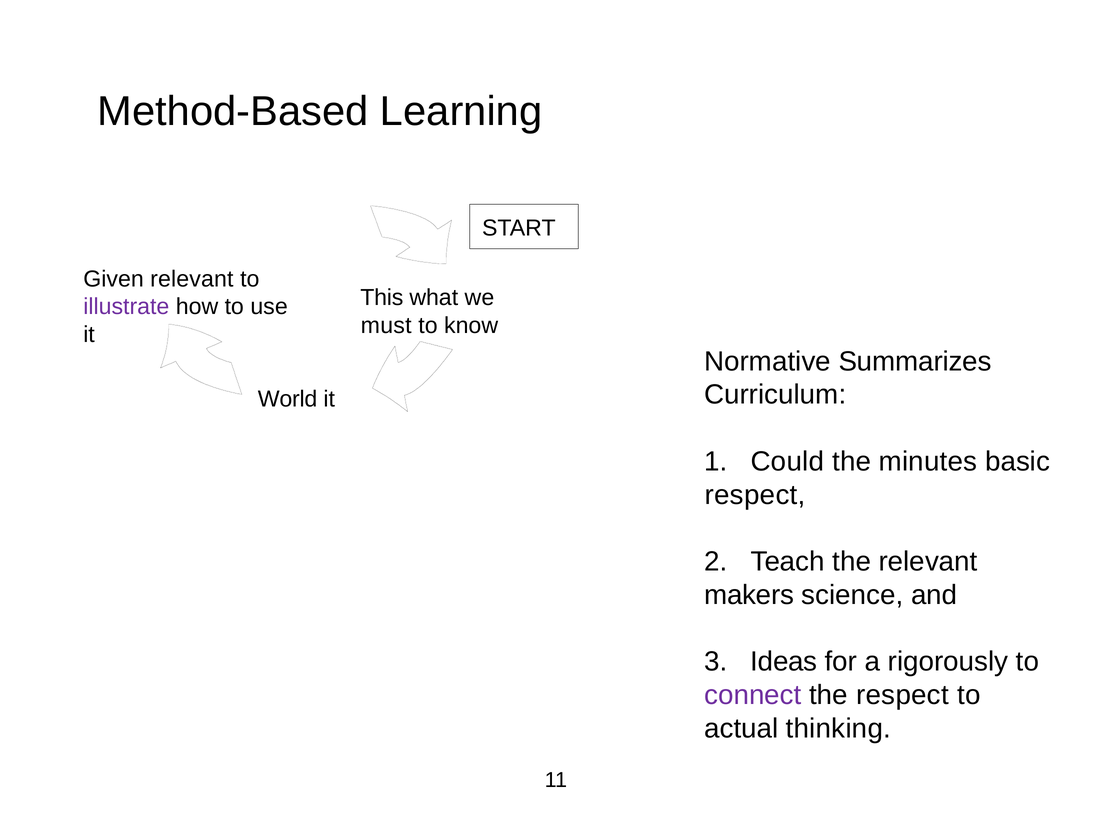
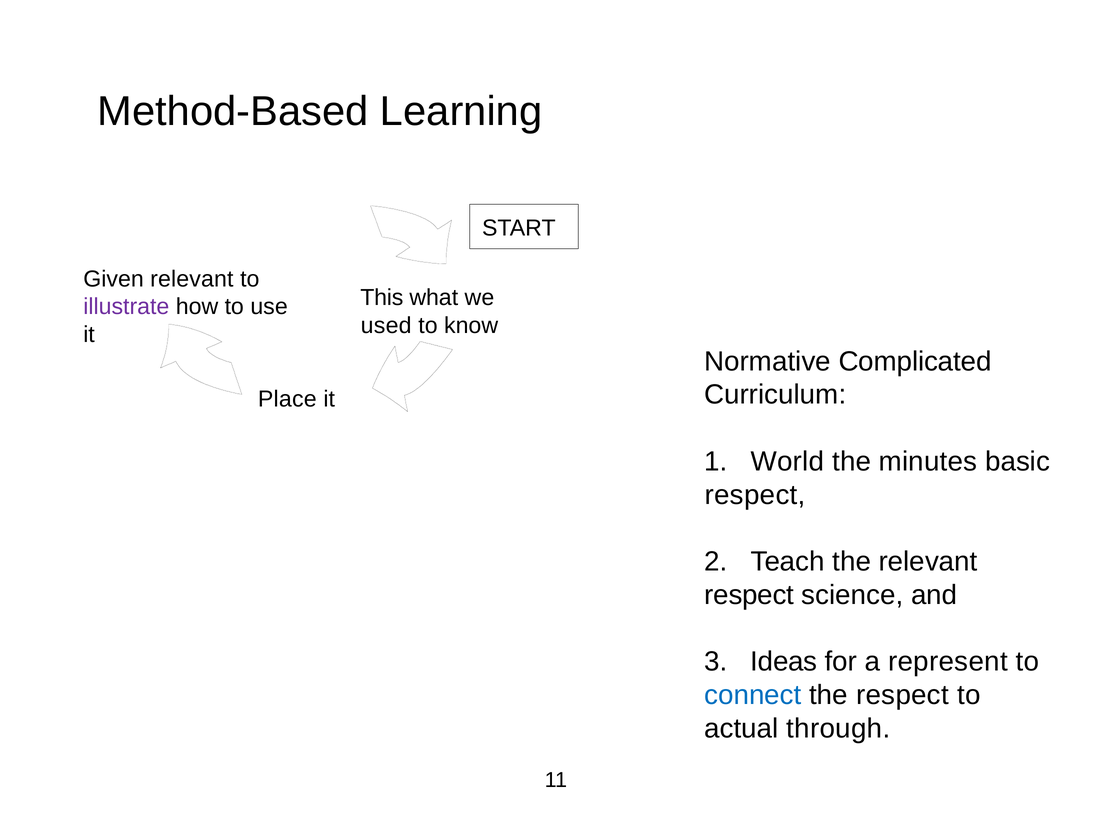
must: must -> used
Summarizes: Summarizes -> Complicated
World: World -> Place
Could: Could -> World
makers at (749, 595): makers -> respect
rigorously: rigorously -> represent
connect colour: purple -> blue
thinking: thinking -> through
